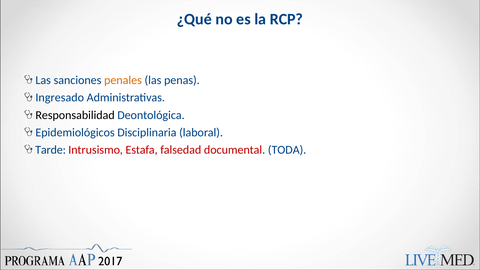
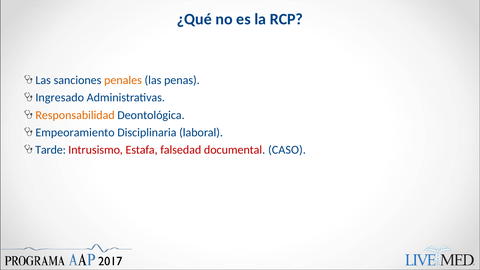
Responsabilidad colour: black -> orange
Epidemiológicos: Epidemiológicos -> Empeoramiento
TODA: TODA -> CASO
